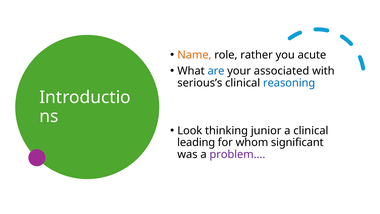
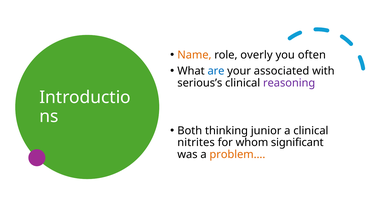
rather: rather -> overly
acute: acute -> often
reasoning colour: blue -> purple
Look: Look -> Both
leading: leading -> nitrites
problem… colour: purple -> orange
